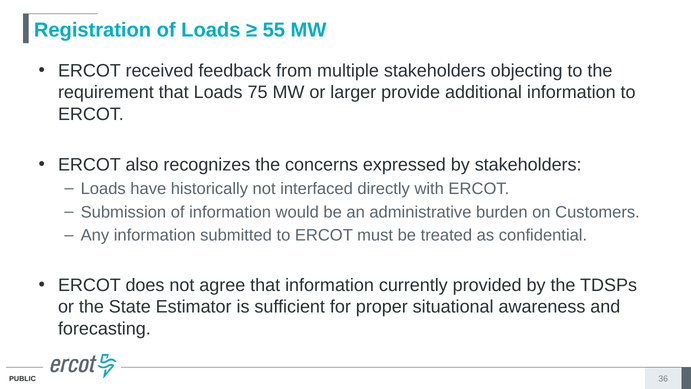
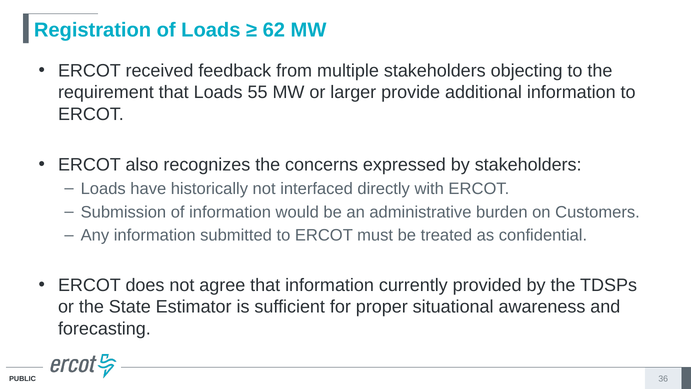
55: 55 -> 62
75: 75 -> 55
